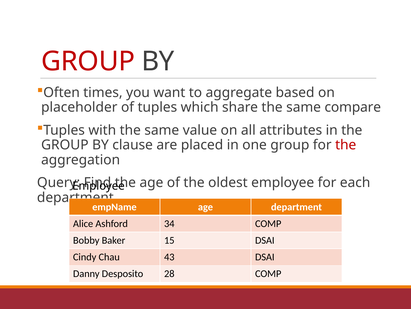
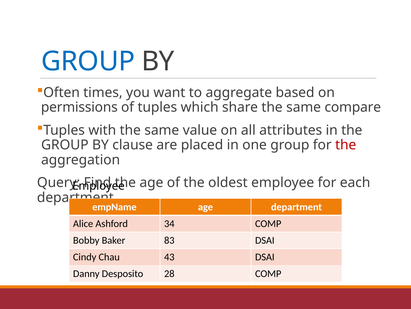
GROUP at (88, 61) colour: red -> blue
placeholder: placeholder -> permissions
15: 15 -> 83
